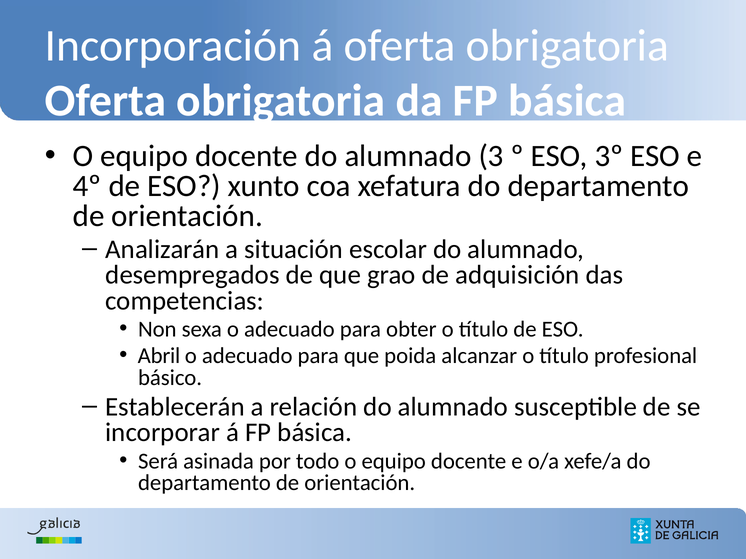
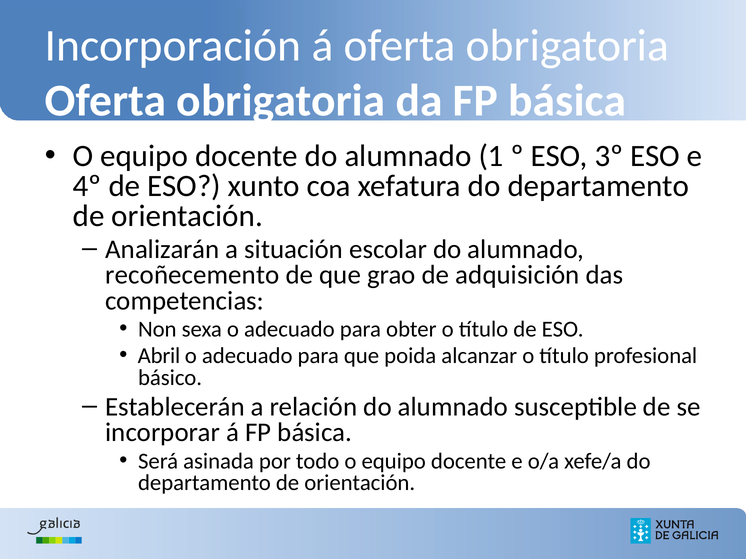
3: 3 -> 1
desempregados: desempregados -> recoñecemento
